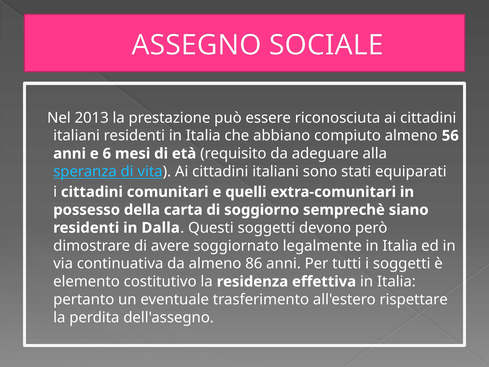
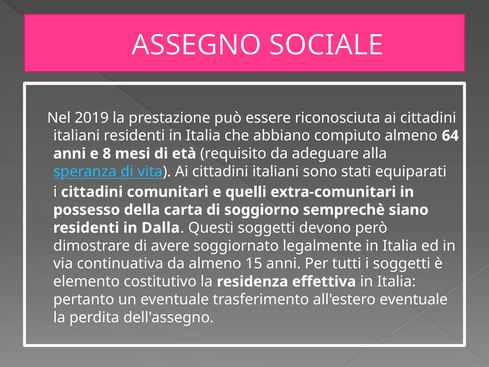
2013: 2013 -> 2019
56: 56 -> 64
6: 6 -> 8
86: 86 -> 15
all'estero rispettare: rispettare -> eventuale
